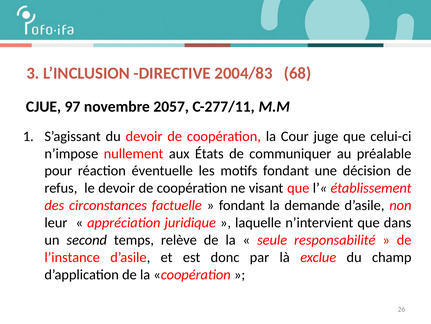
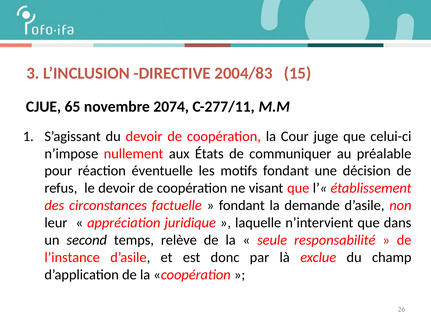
68: 68 -> 15
97: 97 -> 65
2057: 2057 -> 2074
